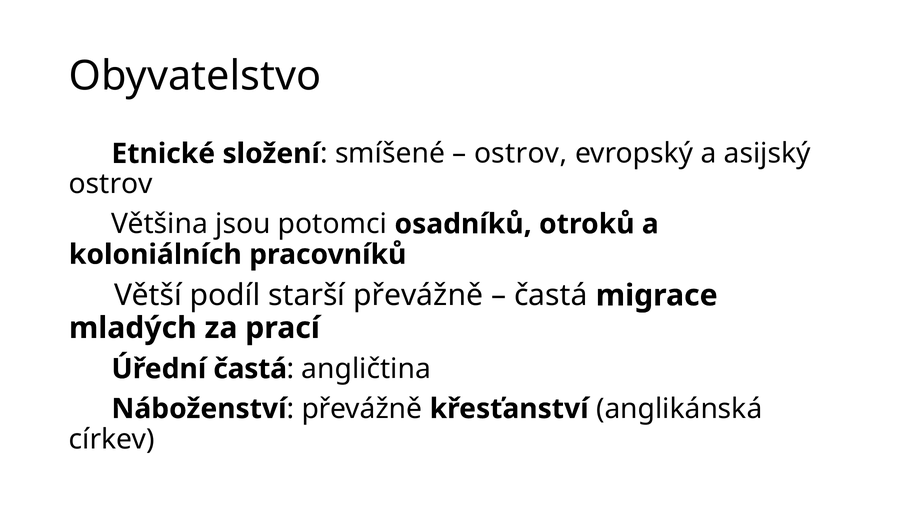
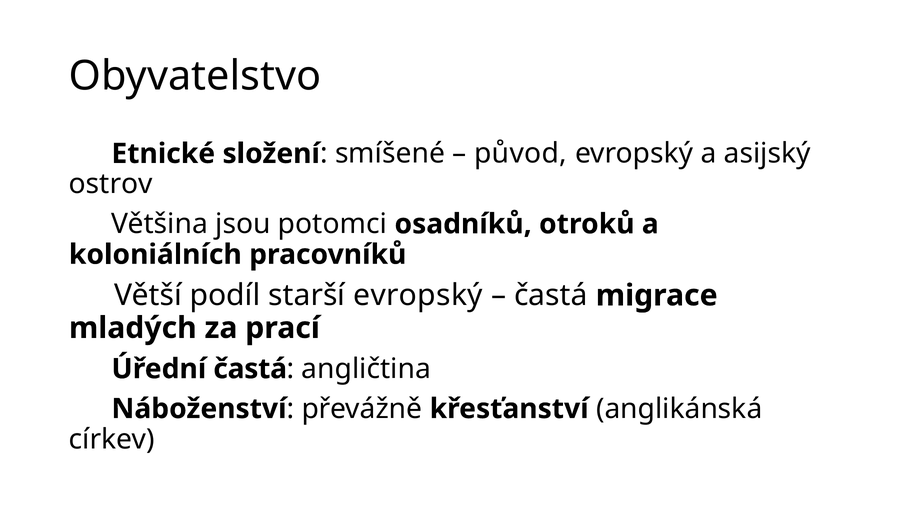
ostrov at (521, 154): ostrov -> původ
starší převážně: převážně -> evropský
